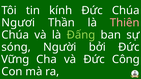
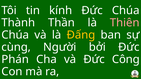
Ngươi: Ngươi -> Thành
Đấng colour: light green -> yellow
sóng: sóng -> cùng
Vững: Vững -> Phán
